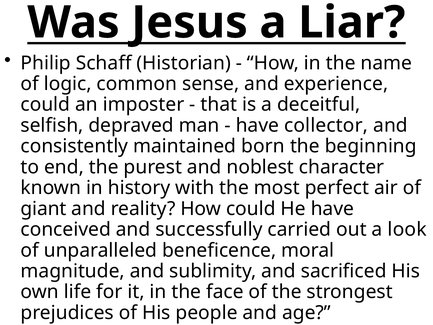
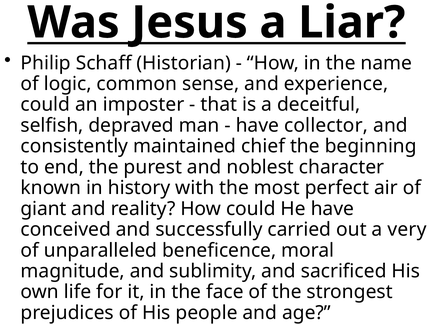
born: born -> chief
look: look -> very
